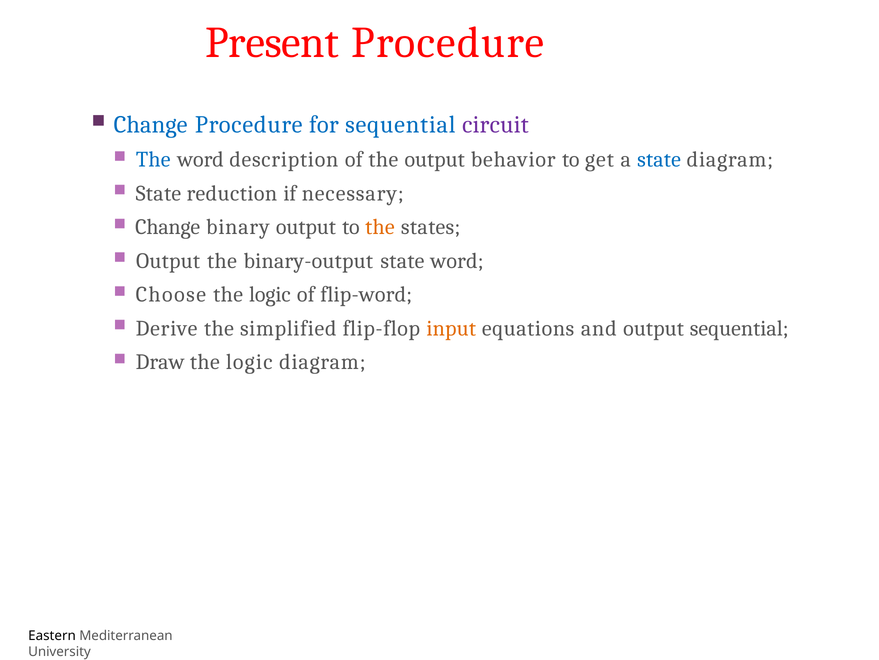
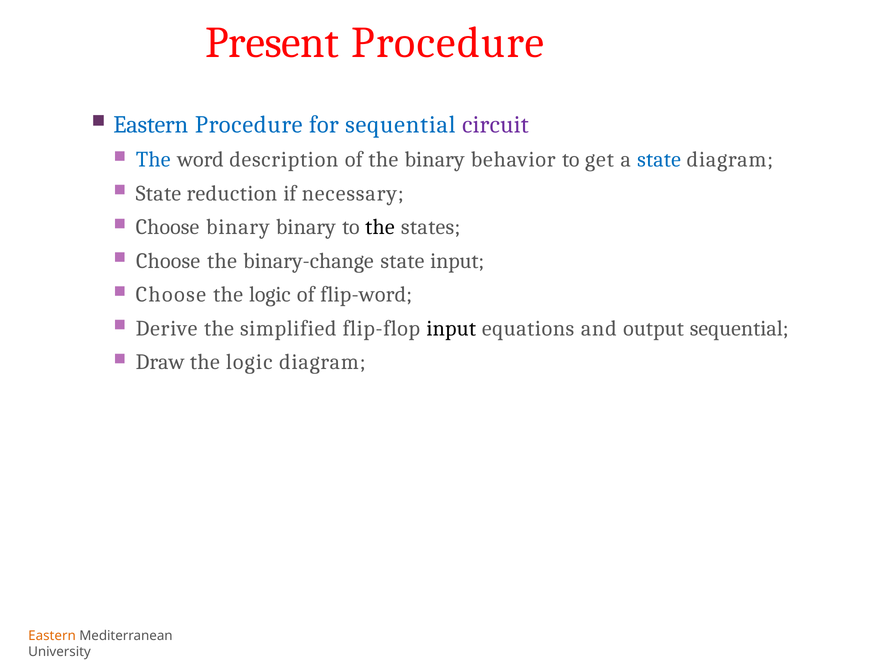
Change at (151, 124): Change -> Eastern
the output: output -> binary
Change at (168, 227): Change -> Choose
binary output: output -> binary
the at (380, 227) colour: orange -> black
Output at (168, 261): Output -> Choose
binary-output: binary-output -> binary-change
state word: word -> input
input at (451, 328) colour: orange -> black
Eastern at (52, 635) colour: black -> orange
